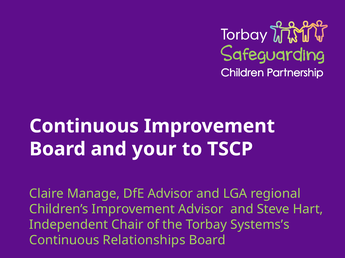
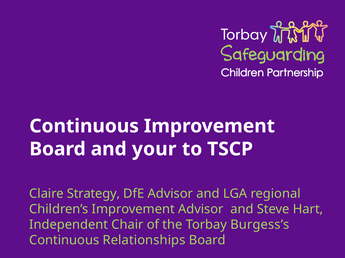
Manage: Manage -> Strategy
Systems’s: Systems’s -> Burgess’s
